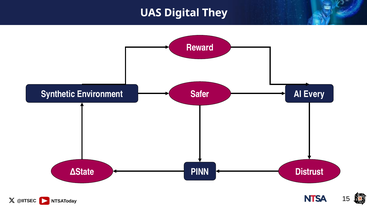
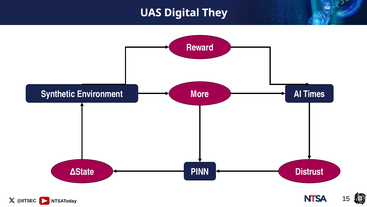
Safer: Safer -> More
Every: Every -> Times
